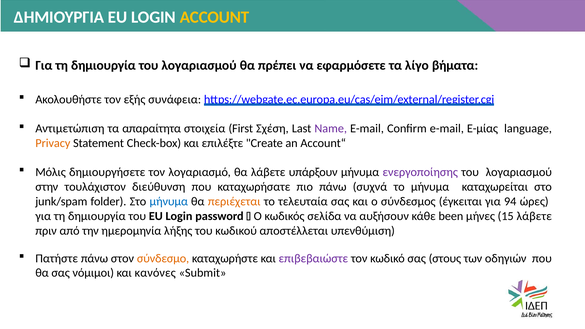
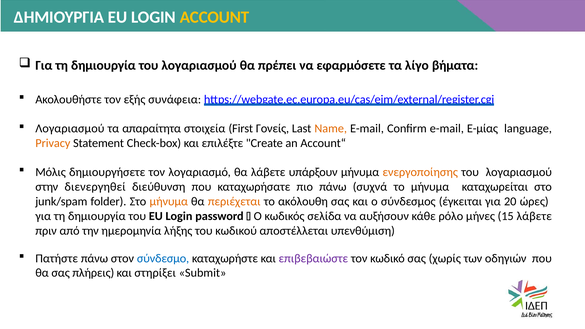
Αντιμετώπιση at (70, 129): Αντιμετώπιση -> Λογαριασμού
Σχέση: Σχέση -> Γονείς
Name colour: purple -> orange
ενεργοποίησης colour: purple -> orange
τουλάχιστον: τουλάχιστον -> διενεργηθεί
μήνυμα at (169, 202) colour: blue -> orange
τελευταία: τελευταία -> ακόλουθη
94: 94 -> 20
been: been -> ρόλο
σύνδεσμο colour: orange -> blue
στους: στους -> χωρίς
νόμιμοι: νόμιμοι -> πλήρεις
κανόνες: κανόνες -> στηρίξει
